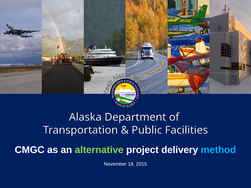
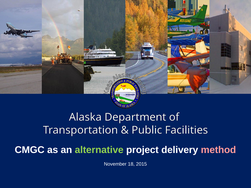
method colour: light blue -> pink
